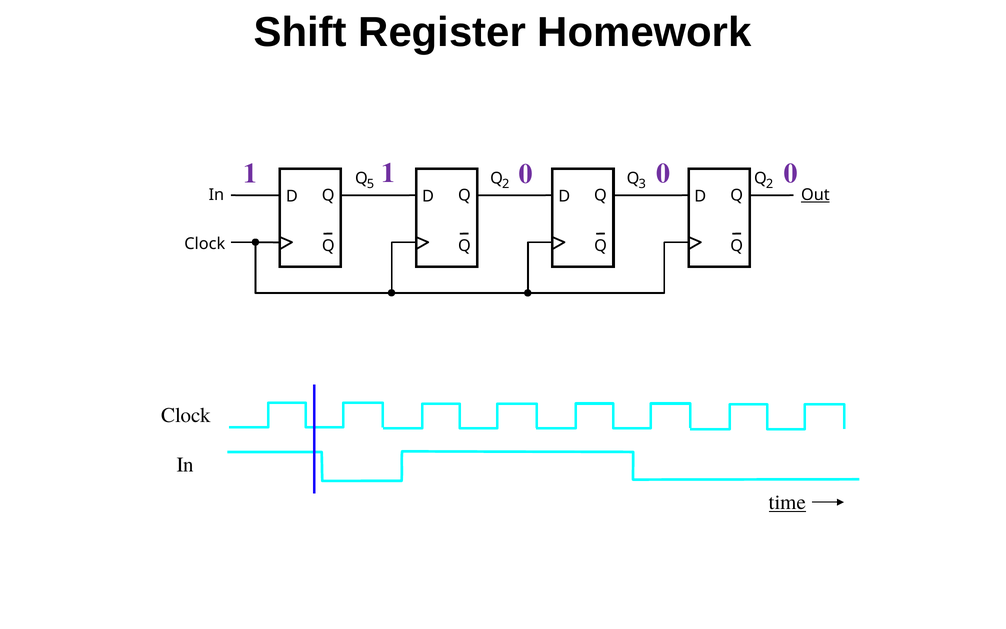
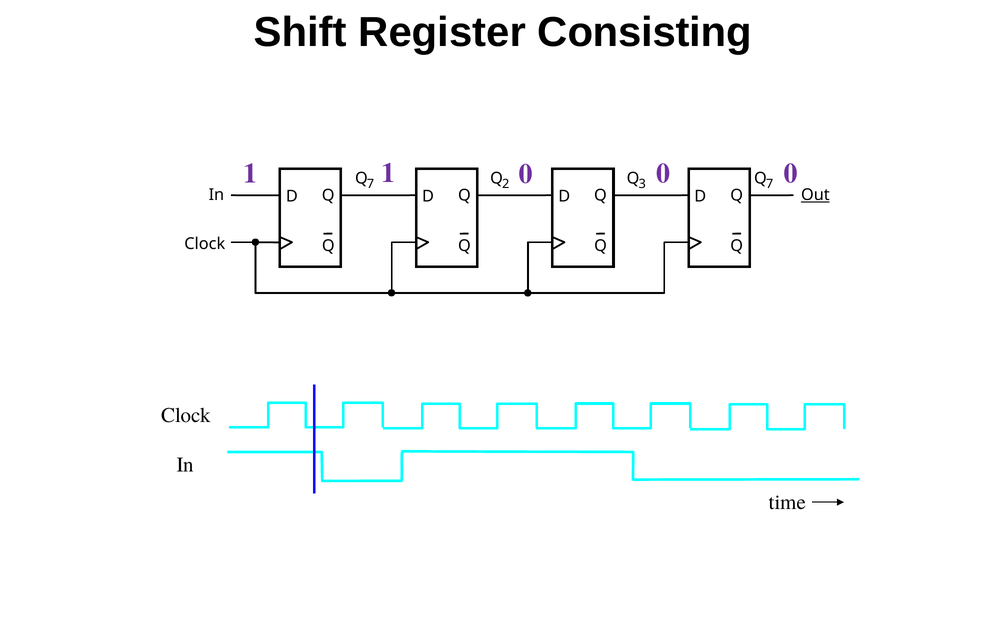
Homework: Homework -> Consisting
5 at (371, 184): 5 -> 7
3 Q 2: 2 -> 7
time underline: present -> none
